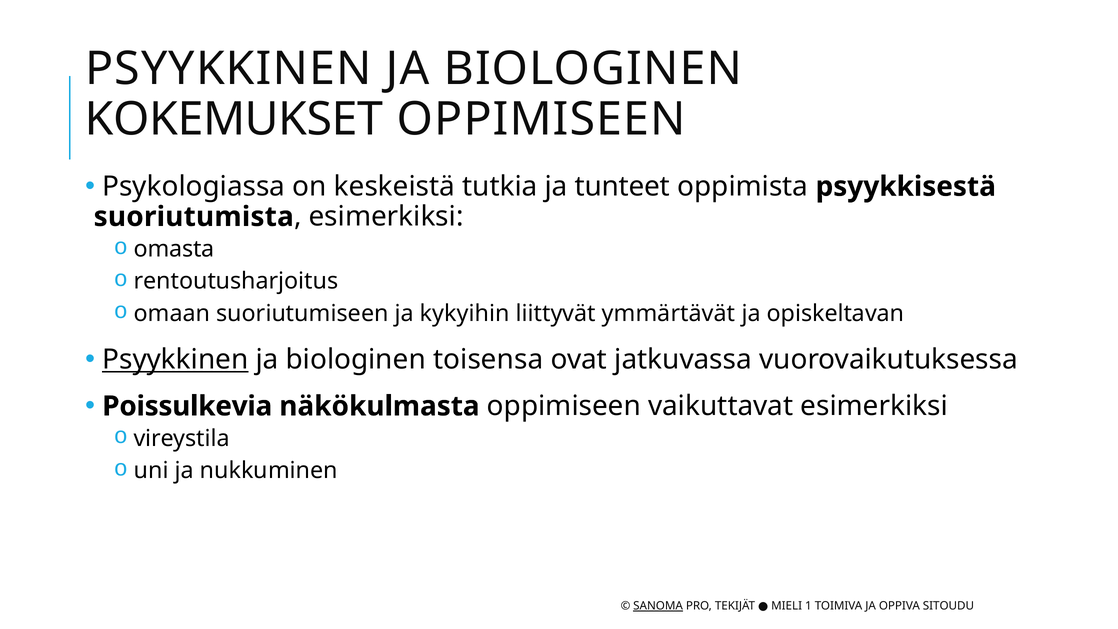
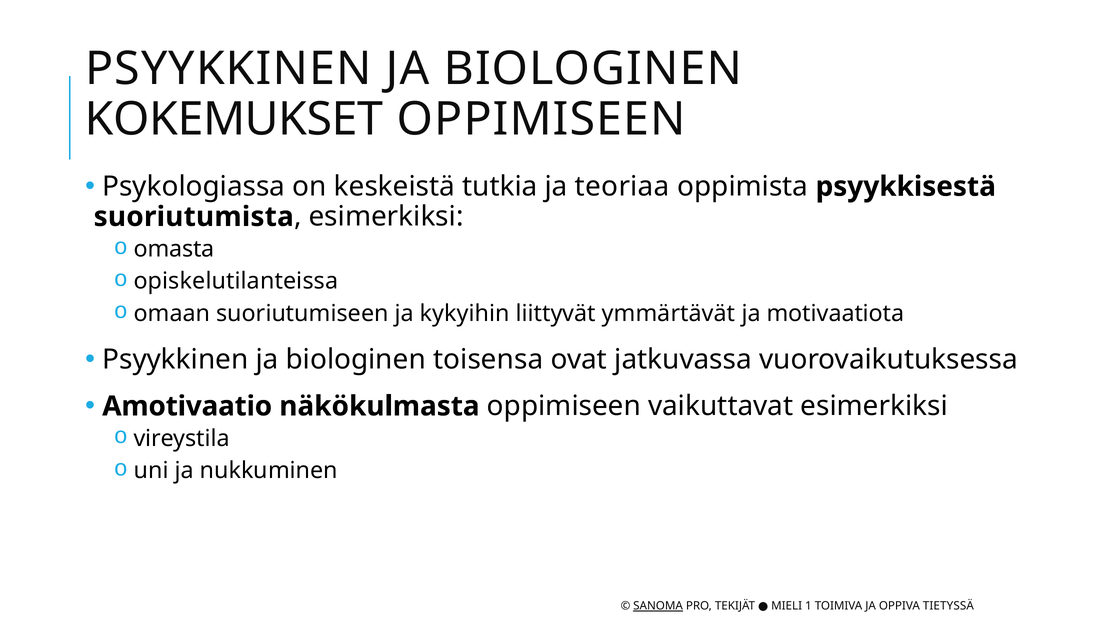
tunteet: tunteet -> teoriaa
rentoutusharjoitus: rentoutusharjoitus -> opiskelutilanteissa
opiskeltavan: opiskeltavan -> motivaatiota
Psyykkinen at (175, 360) underline: present -> none
Poissulkevia: Poissulkevia -> Amotivaatio
SITOUDU: SITOUDU -> TIETYSSÄ
